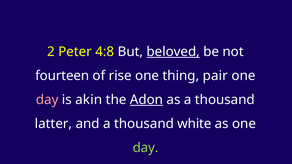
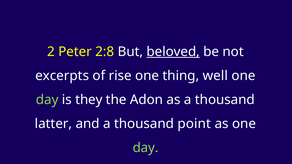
4:8: 4:8 -> 2:8
fourteen: fourteen -> excerpts
pair: pair -> well
day at (47, 100) colour: pink -> light green
akin: akin -> they
Adon underline: present -> none
white: white -> point
